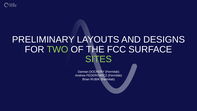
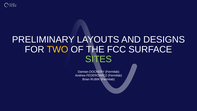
TWO colour: light green -> yellow
